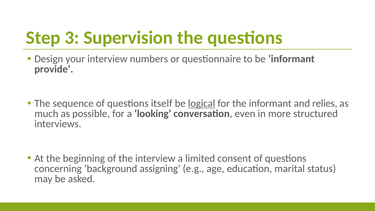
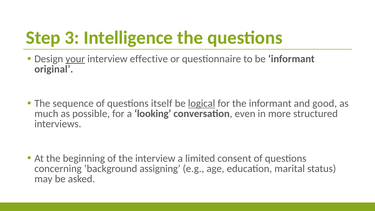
Supervision: Supervision -> Intelligence
your underline: none -> present
numbers: numbers -> effective
provide: provide -> original
relies: relies -> good
